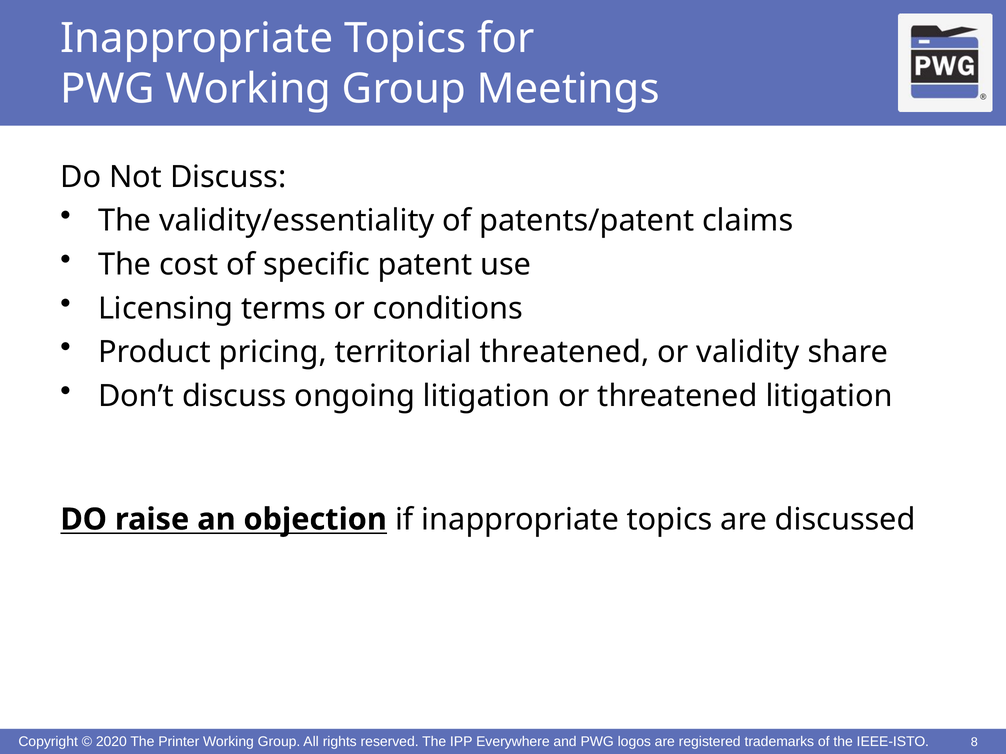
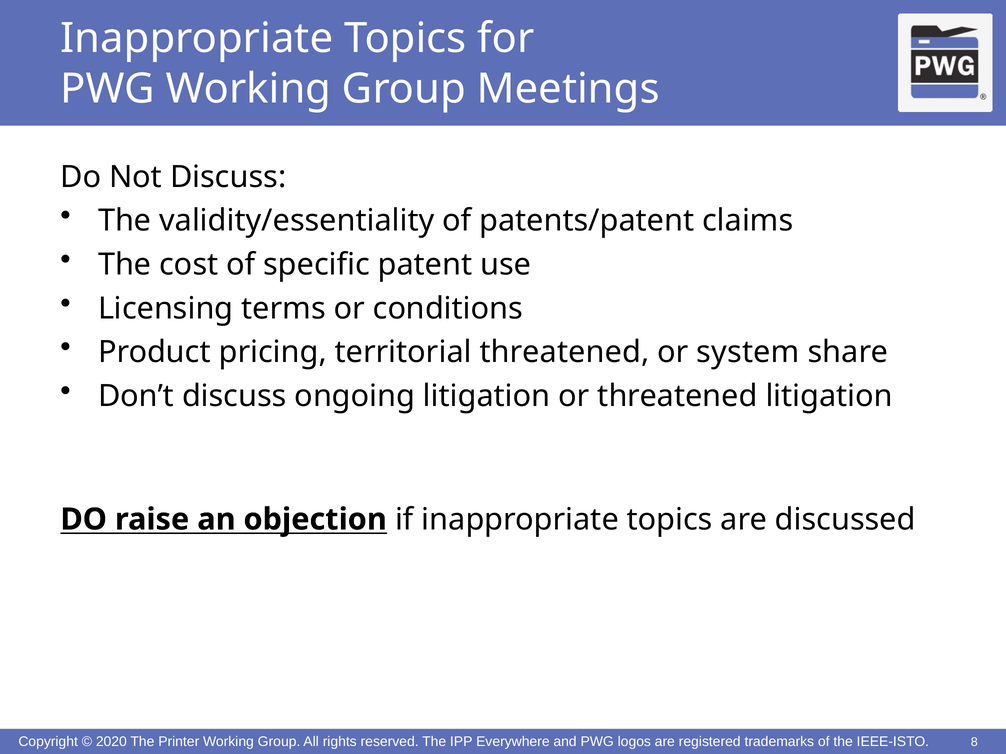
validity: validity -> system
